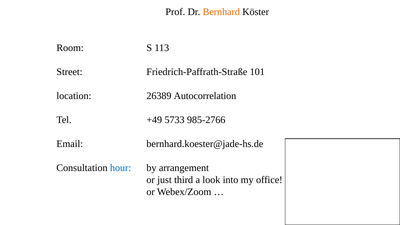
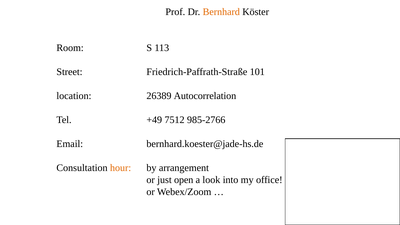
5733: 5733 -> 7512
hour colour: blue -> orange
third: third -> open
